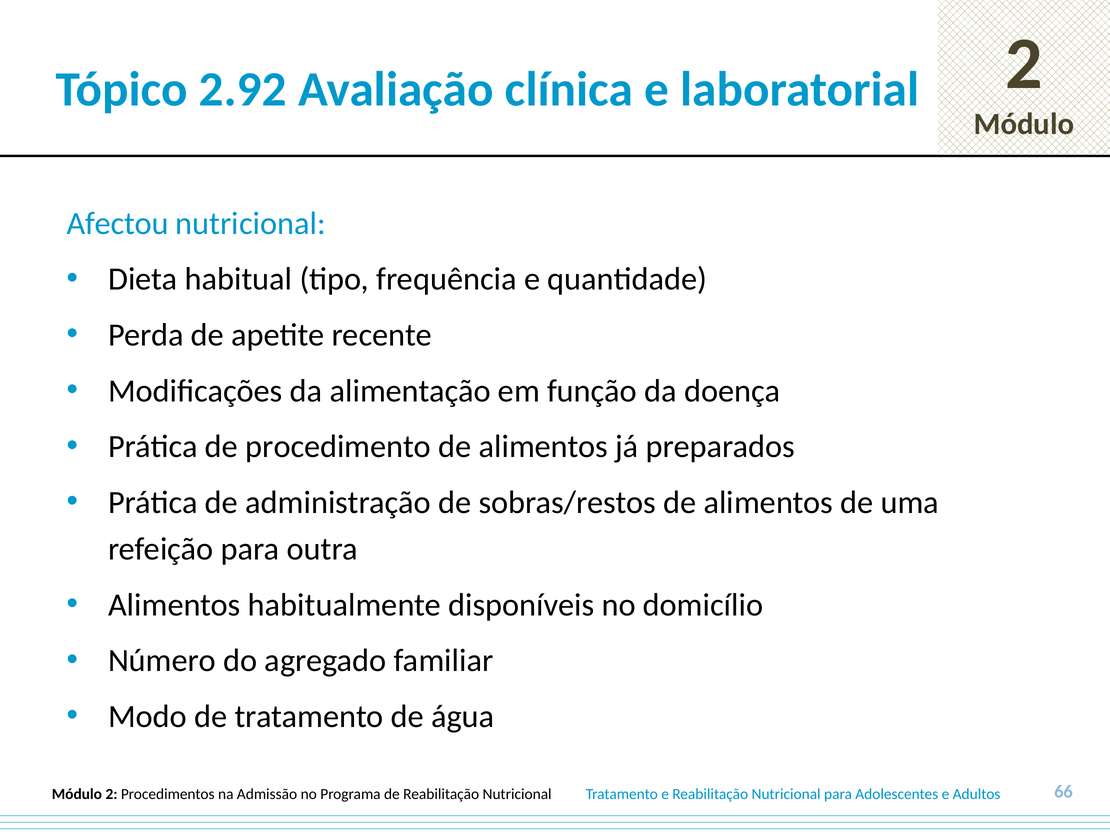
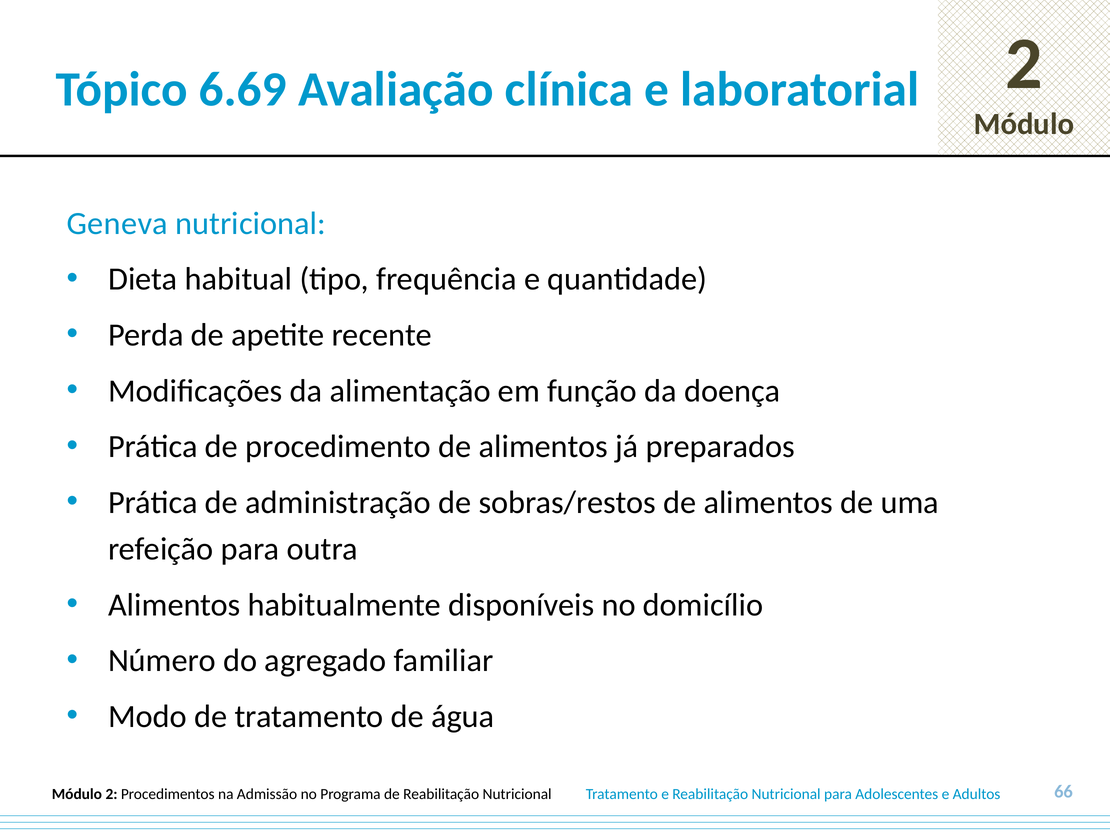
2.92: 2.92 -> 6.69
Afectou: Afectou -> Geneva
